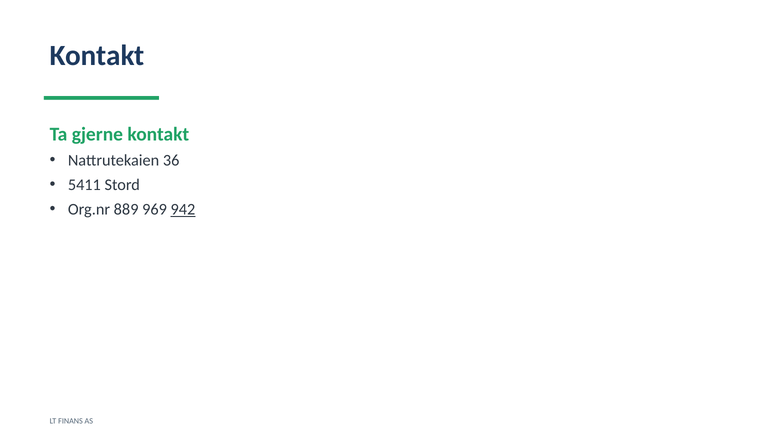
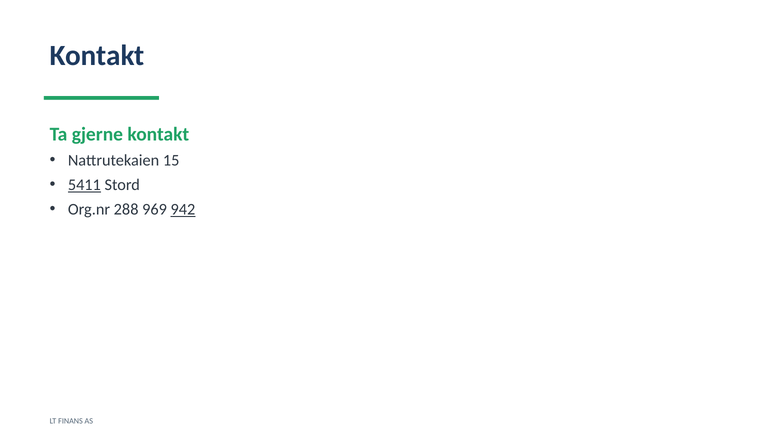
36: 36 -> 15
5411 underline: none -> present
889: 889 -> 288
